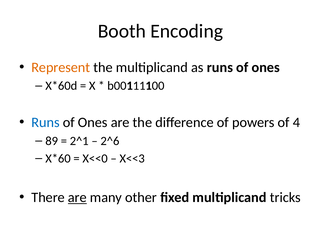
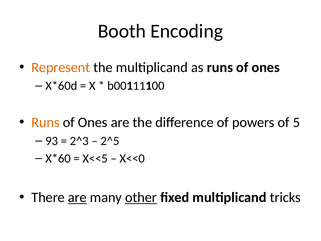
Runs at (45, 122) colour: blue -> orange
4: 4 -> 5
89: 89 -> 93
2^1: 2^1 -> 2^3
2^6: 2^6 -> 2^5
X<<0: X<<0 -> X<<5
X<<3: X<<3 -> X<<0
other underline: none -> present
